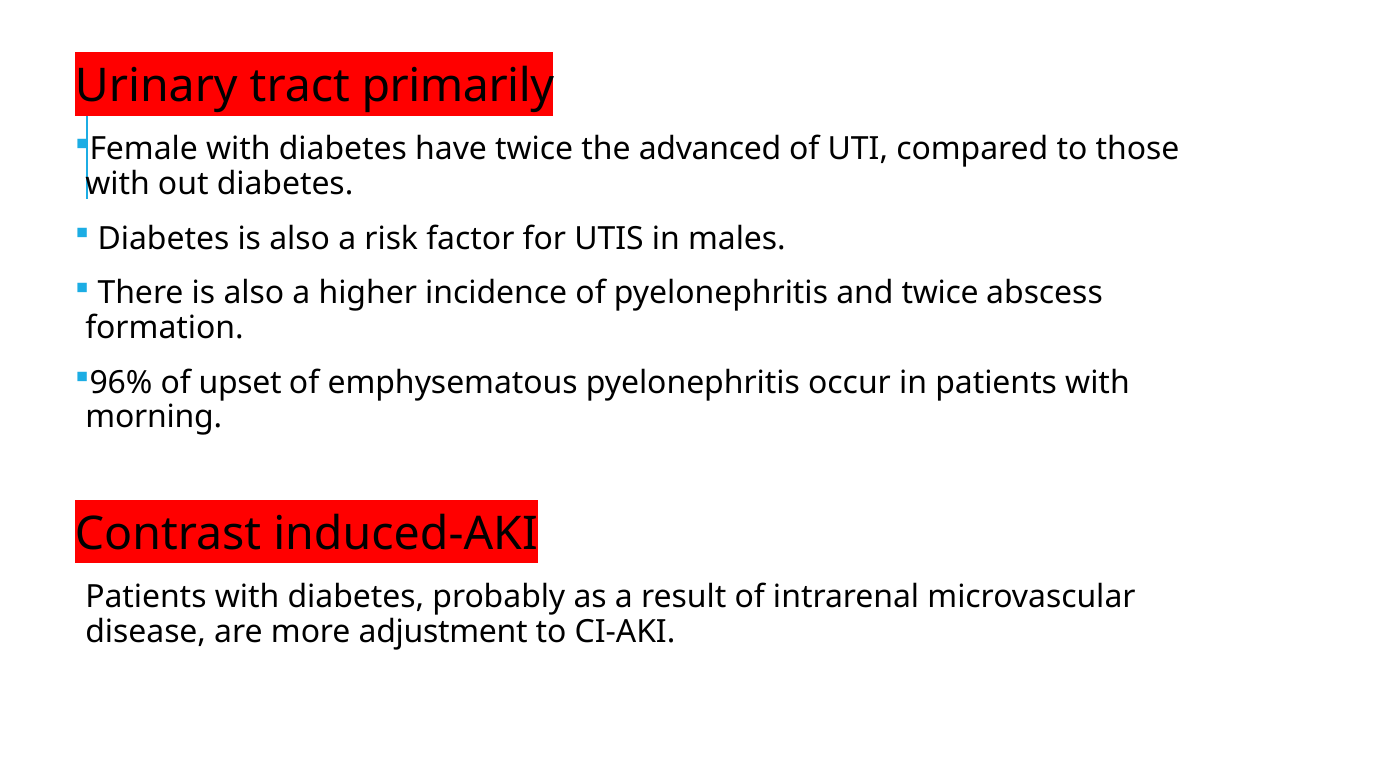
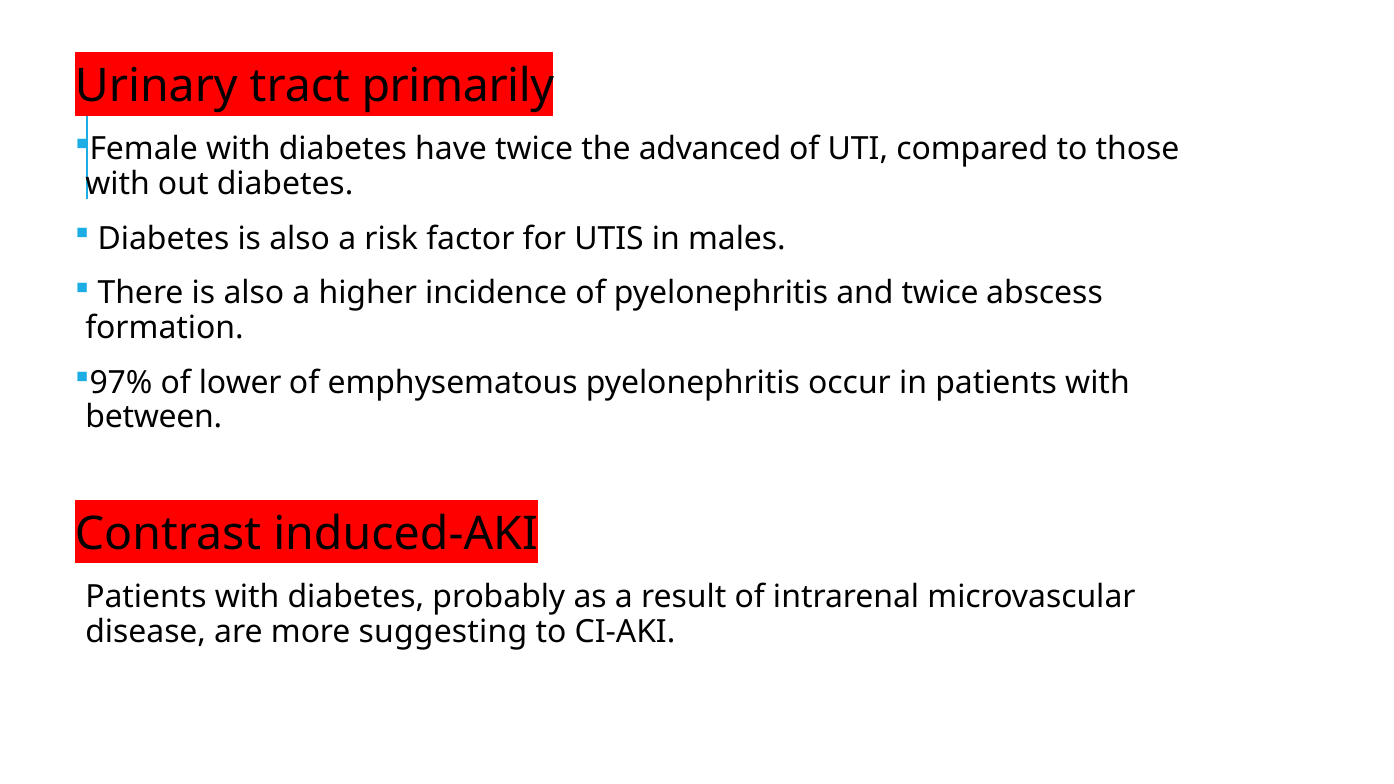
96%: 96% -> 97%
upset: upset -> lower
morning: morning -> between
adjustment: adjustment -> suggesting
